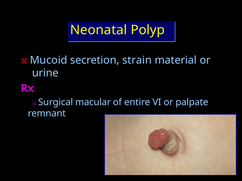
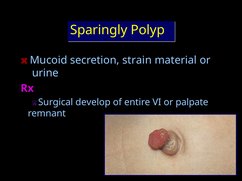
Neonatal: Neonatal -> Sparingly
macular: macular -> develop
